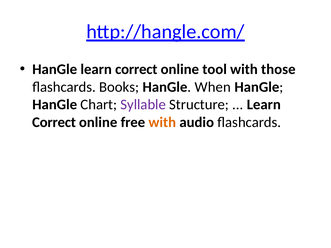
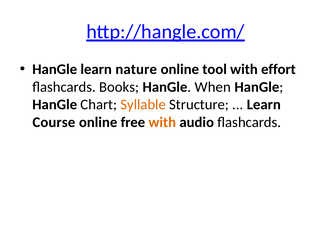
HanGle learn correct: correct -> nature
those: those -> effort
Syllable colour: purple -> orange
Correct at (54, 122): Correct -> Course
